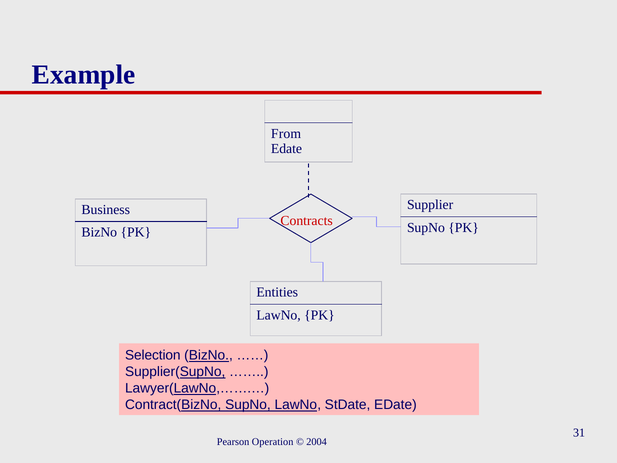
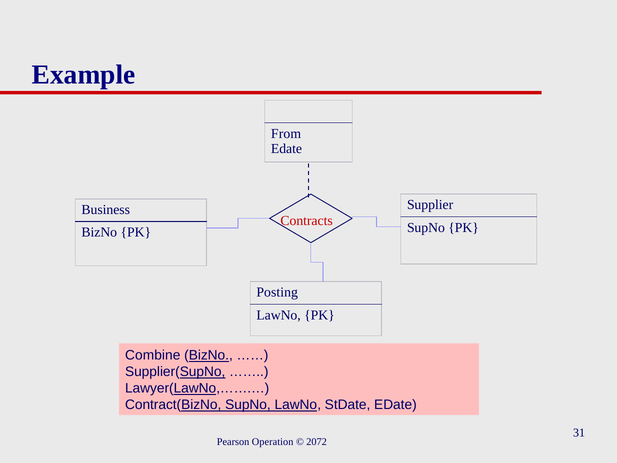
Entities: Entities -> Posting
Selection: Selection -> Combine
2004: 2004 -> 2072
